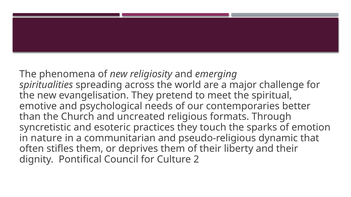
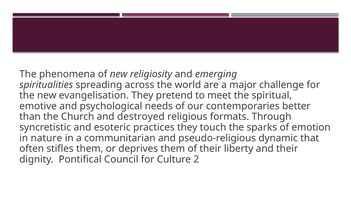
uncreated: uncreated -> destroyed
